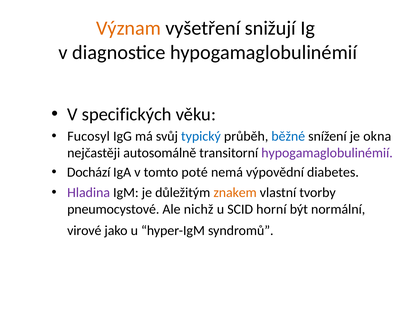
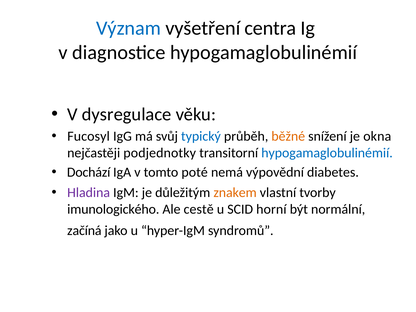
Význam colour: orange -> blue
snižují: snižují -> centra
specifických: specifických -> dysregulace
běžné colour: blue -> orange
autosomálně: autosomálně -> podjednotky
hypogamaglobulinémií at (327, 153) colour: purple -> blue
pneumocystové: pneumocystové -> imunologického
nichž: nichž -> cestě
virové: virové -> začíná
